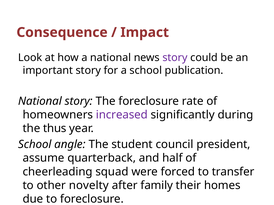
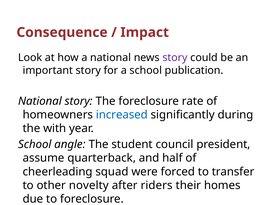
increased colour: purple -> blue
thus: thus -> with
family: family -> riders
